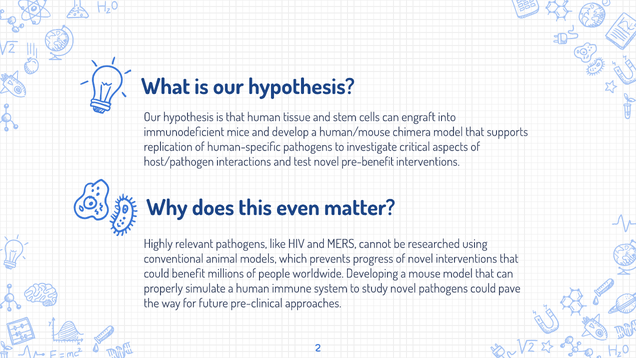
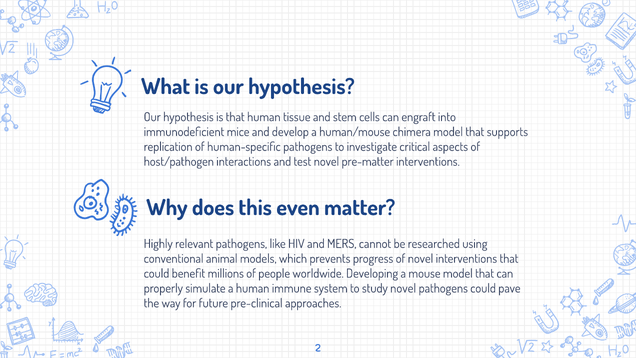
pre-benefit: pre-benefit -> pre-matter
